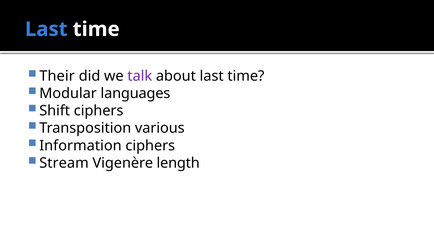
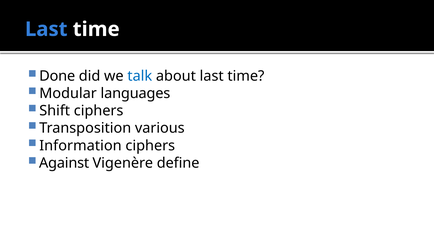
Their: Their -> Done
talk colour: purple -> blue
Stream: Stream -> Against
length: length -> define
